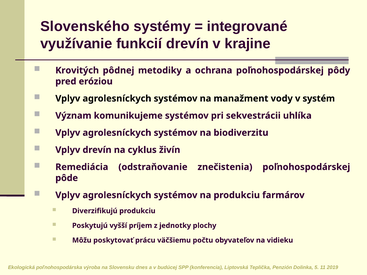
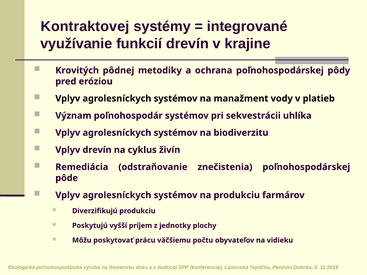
Slovenského: Slovenského -> Kontraktovej
systém: systém -> platieb
komunikujeme: komunikujeme -> poľnohospodár
